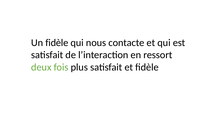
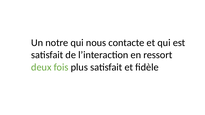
Un fidèle: fidèle -> notre
